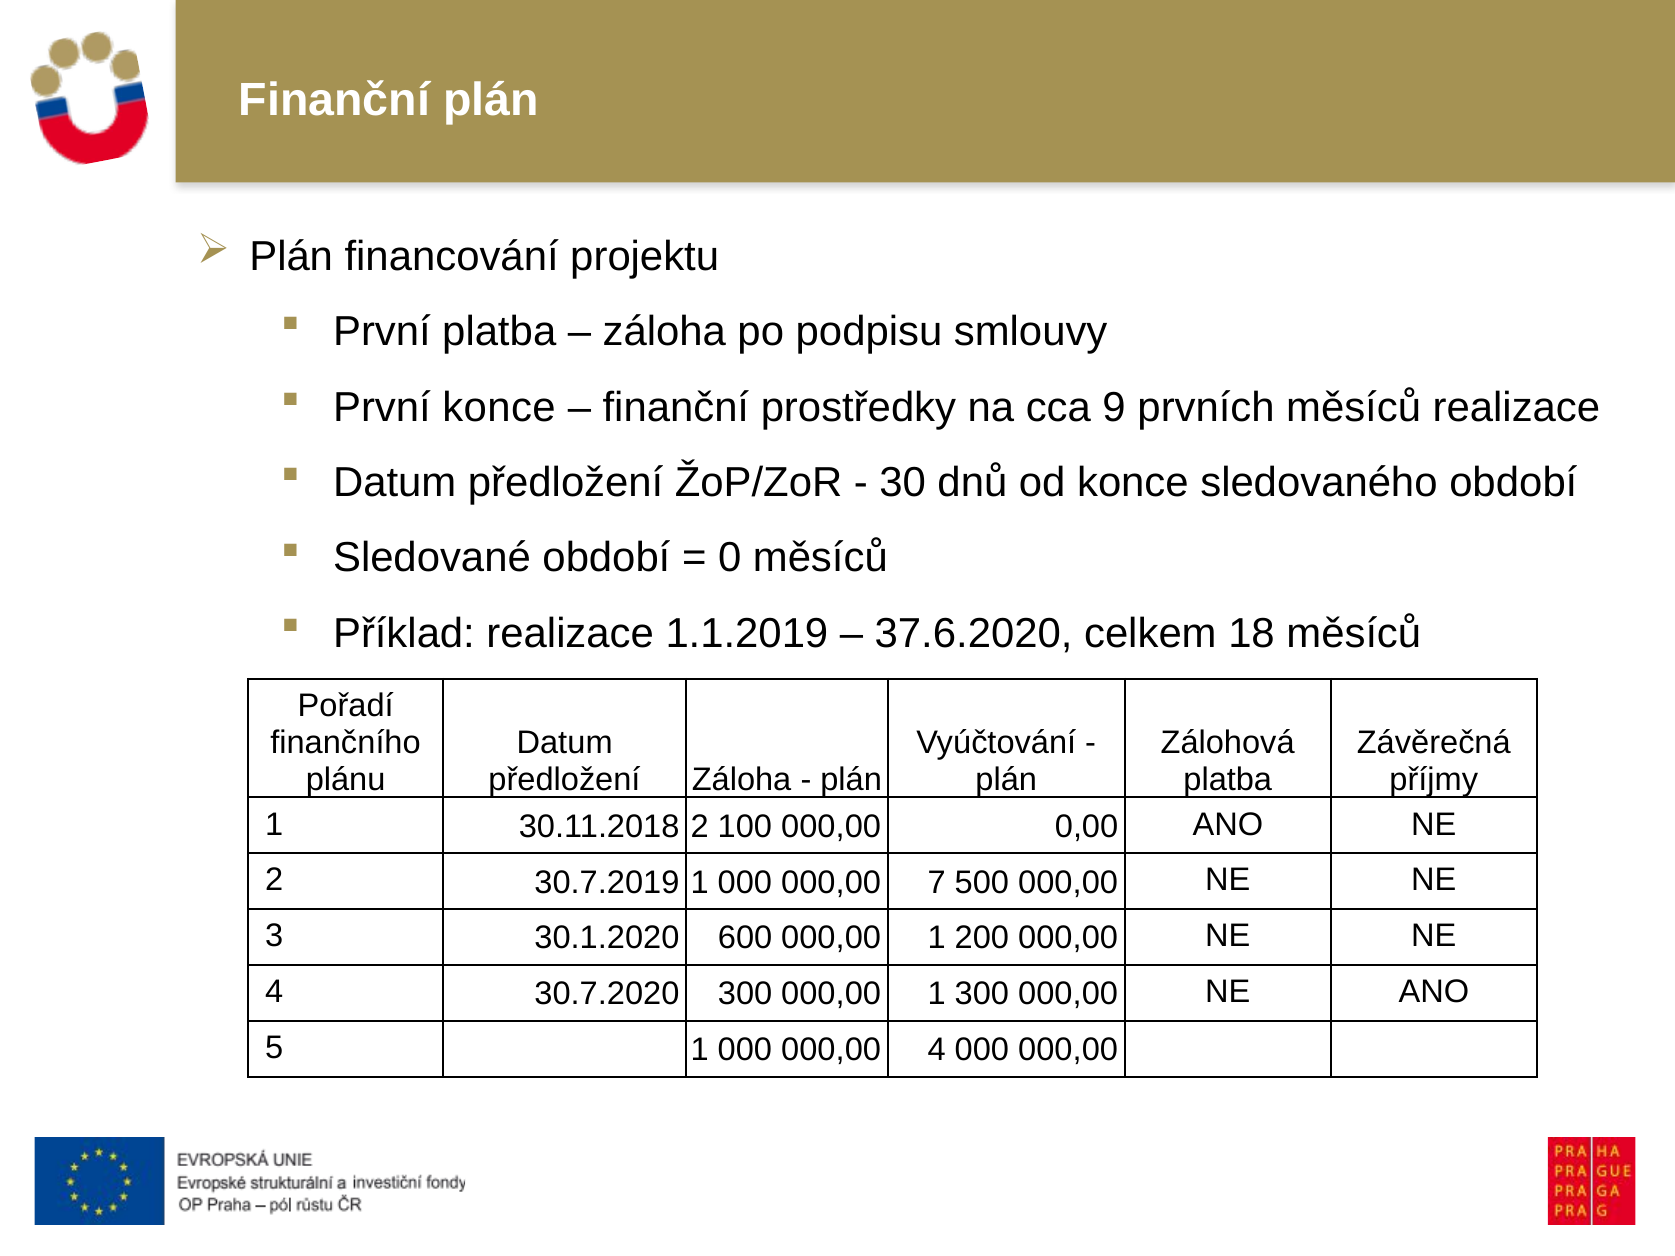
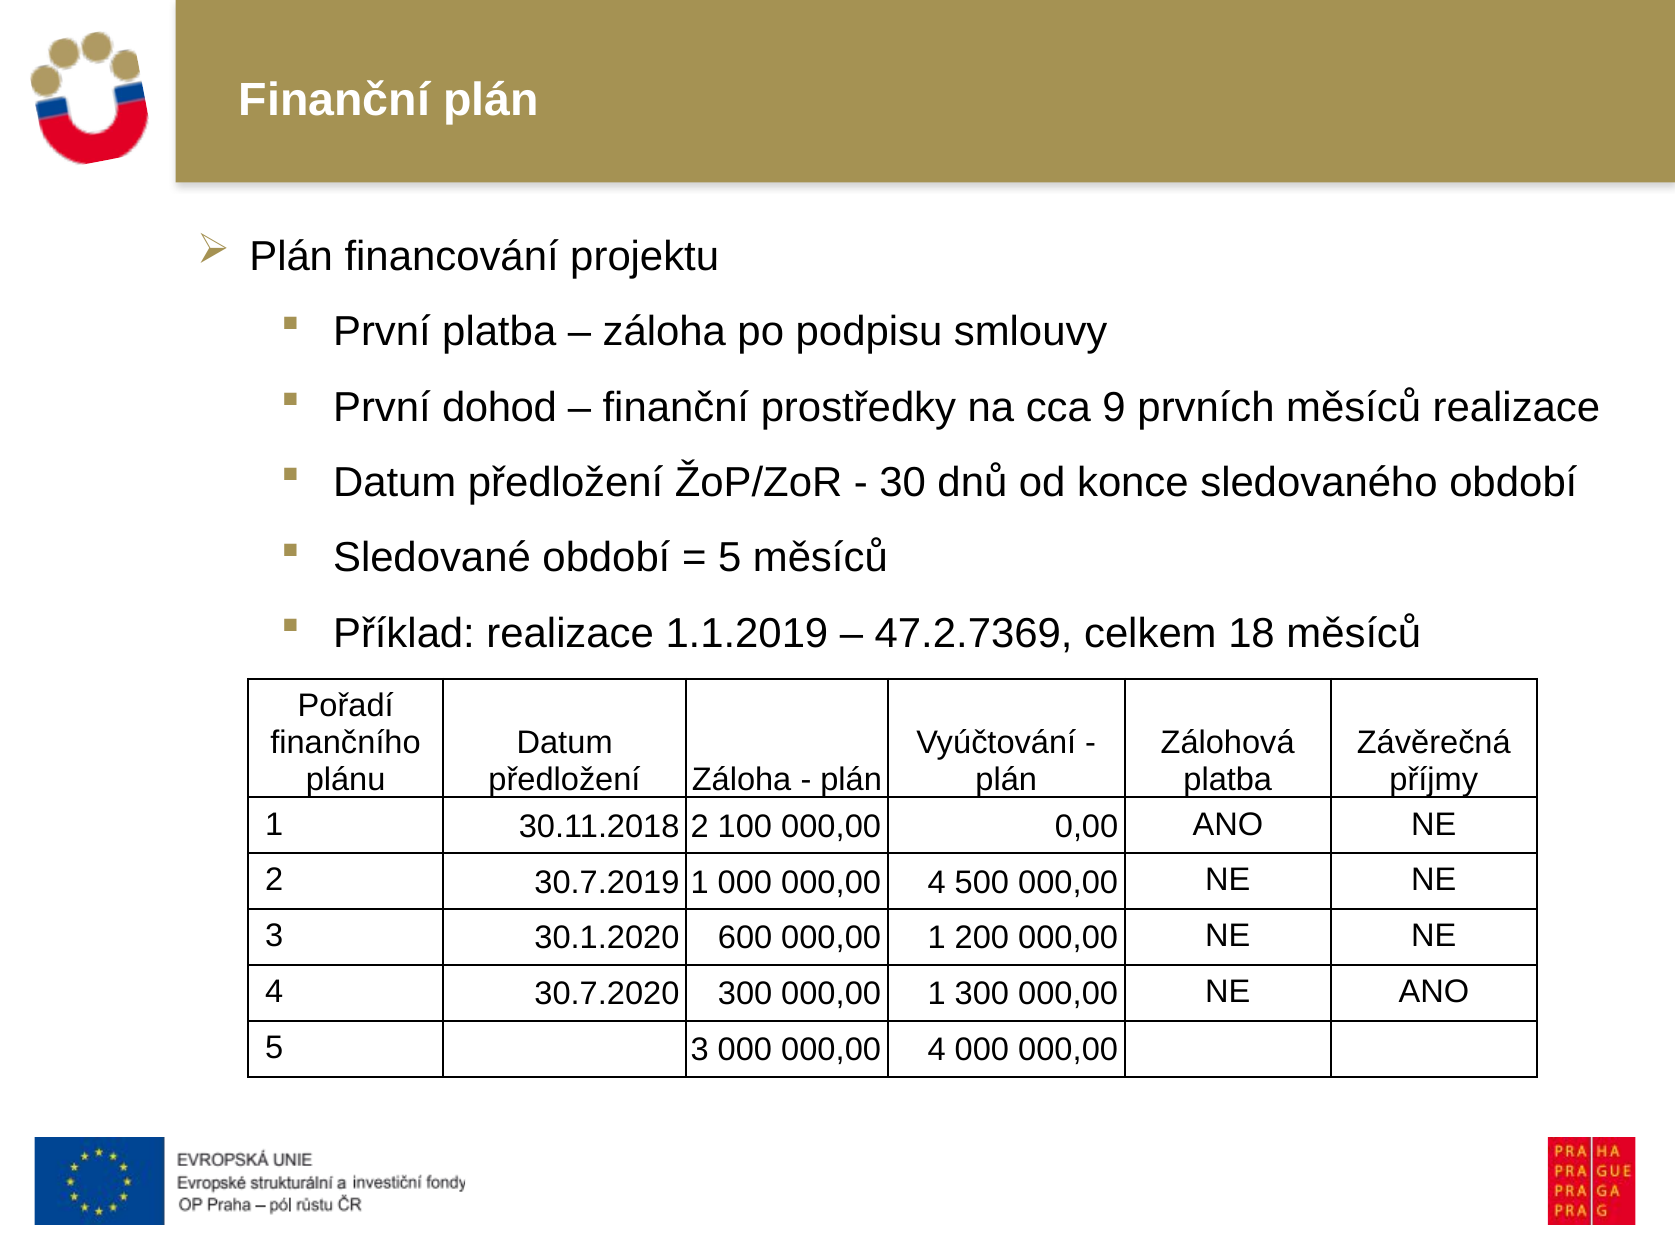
První konce: konce -> dohod
0 at (730, 558): 0 -> 5
37.6.2020: 37.6.2020 -> 47.2.7369
1 000 000,00 7: 7 -> 4
5 1: 1 -> 3
